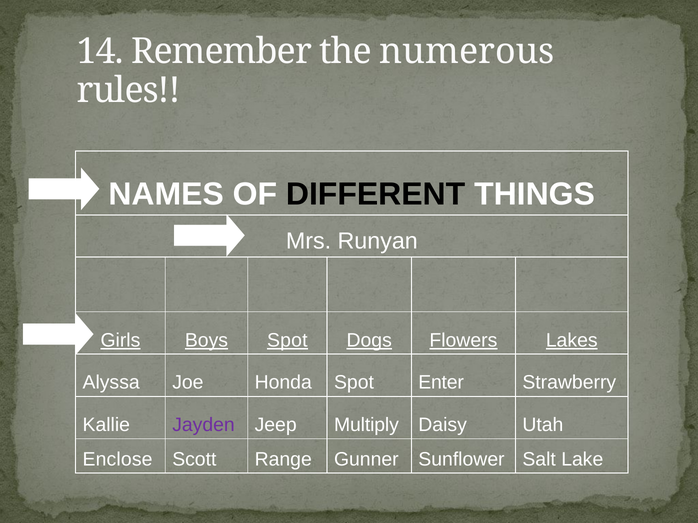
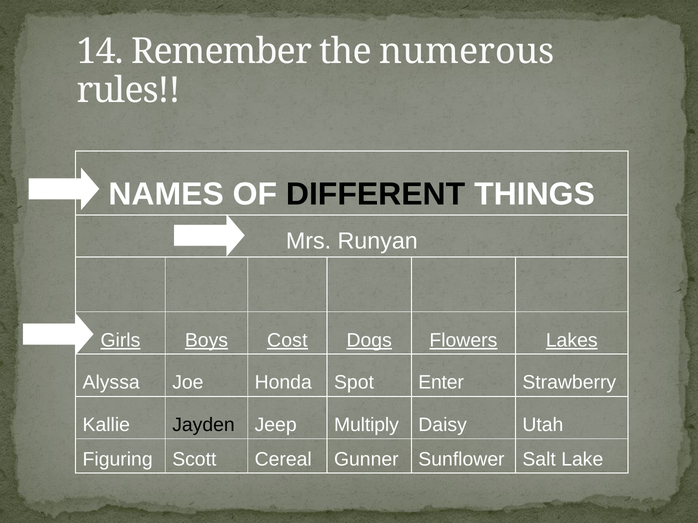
Boys Spot: Spot -> Cost
Jayden colour: purple -> black
Enclose: Enclose -> Figuring
Range: Range -> Cereal
